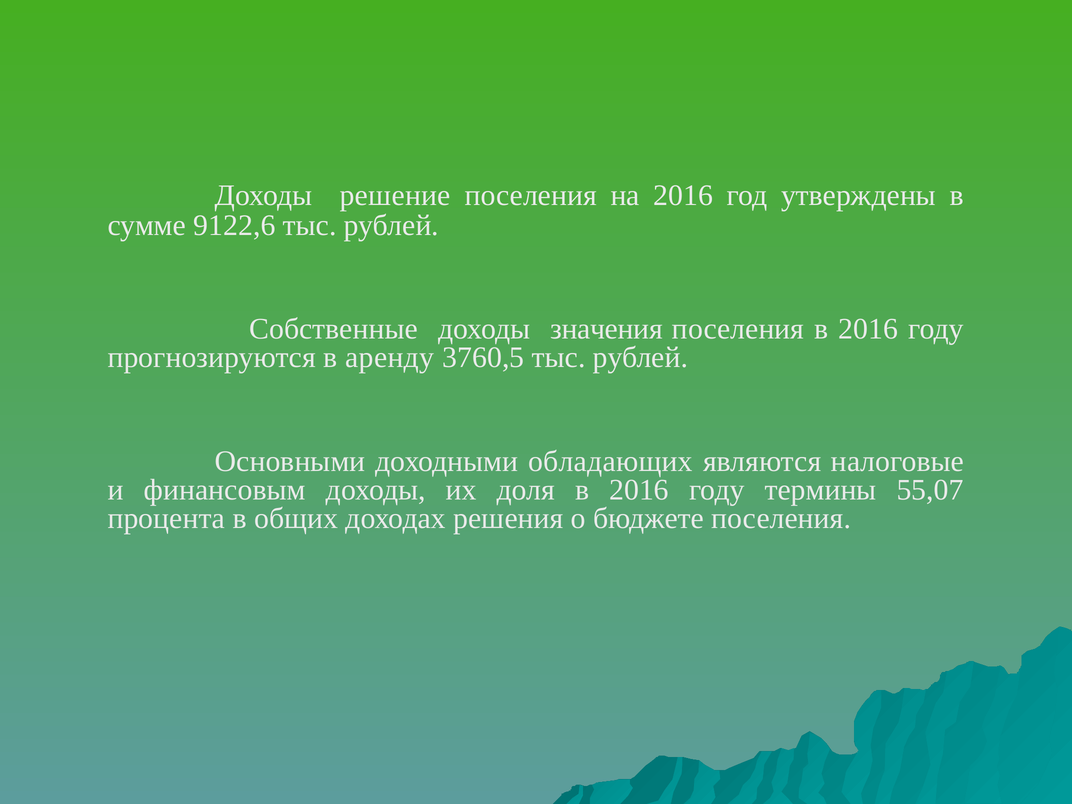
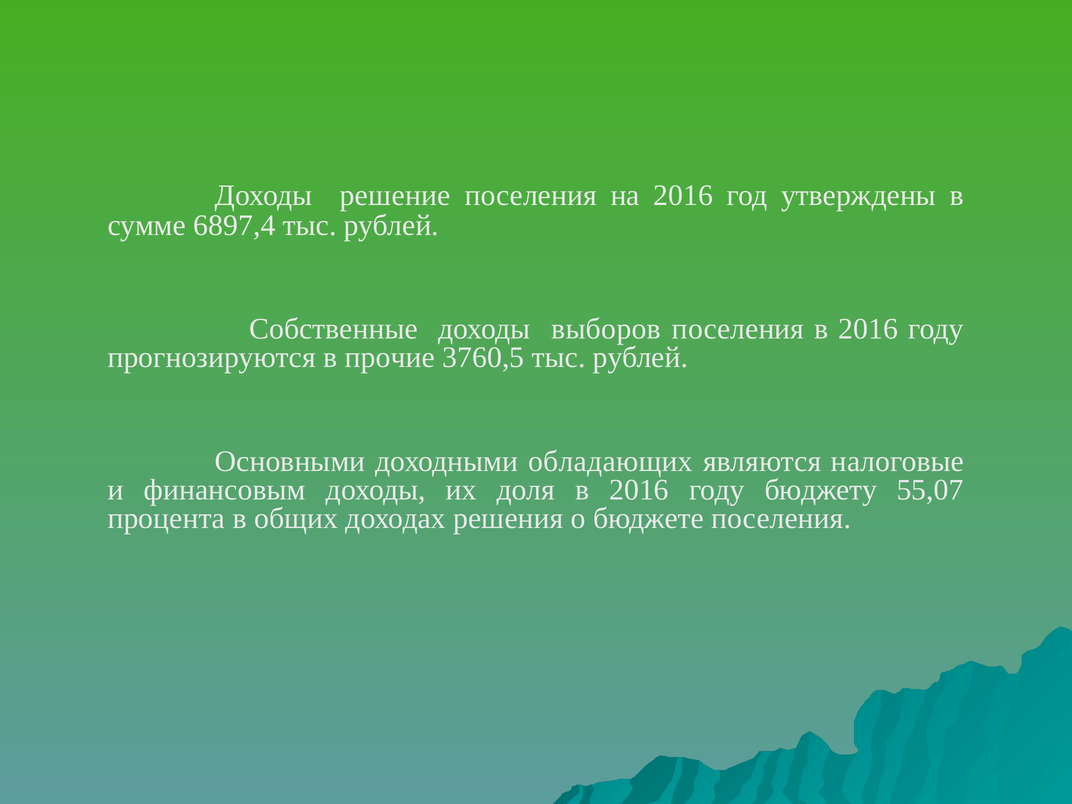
9122,6: 9122,6 -> 6897,4
значения: значения -> выборов
аренду: аренду -> прочие
термины: термины -> бюджету
